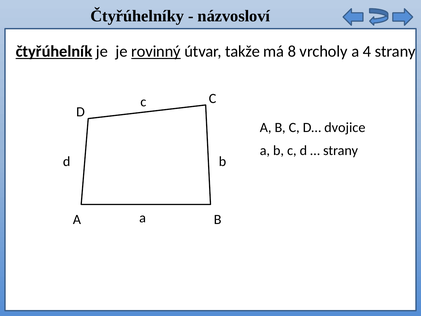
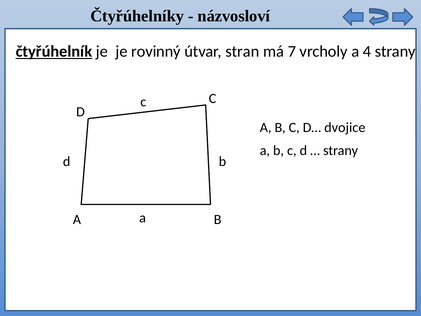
rovinný underline: present -> none
takže: takže -> stran
8: 8 -> 7
